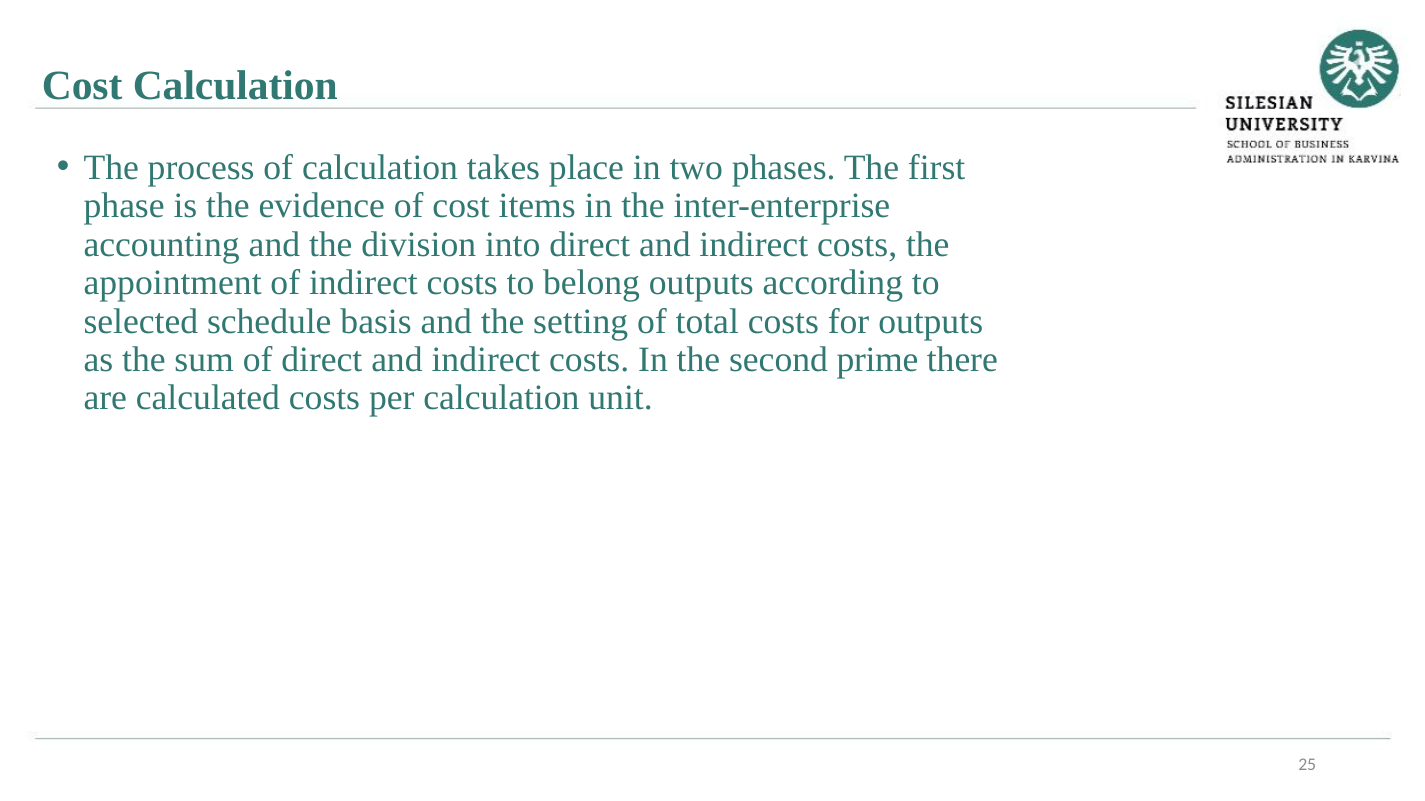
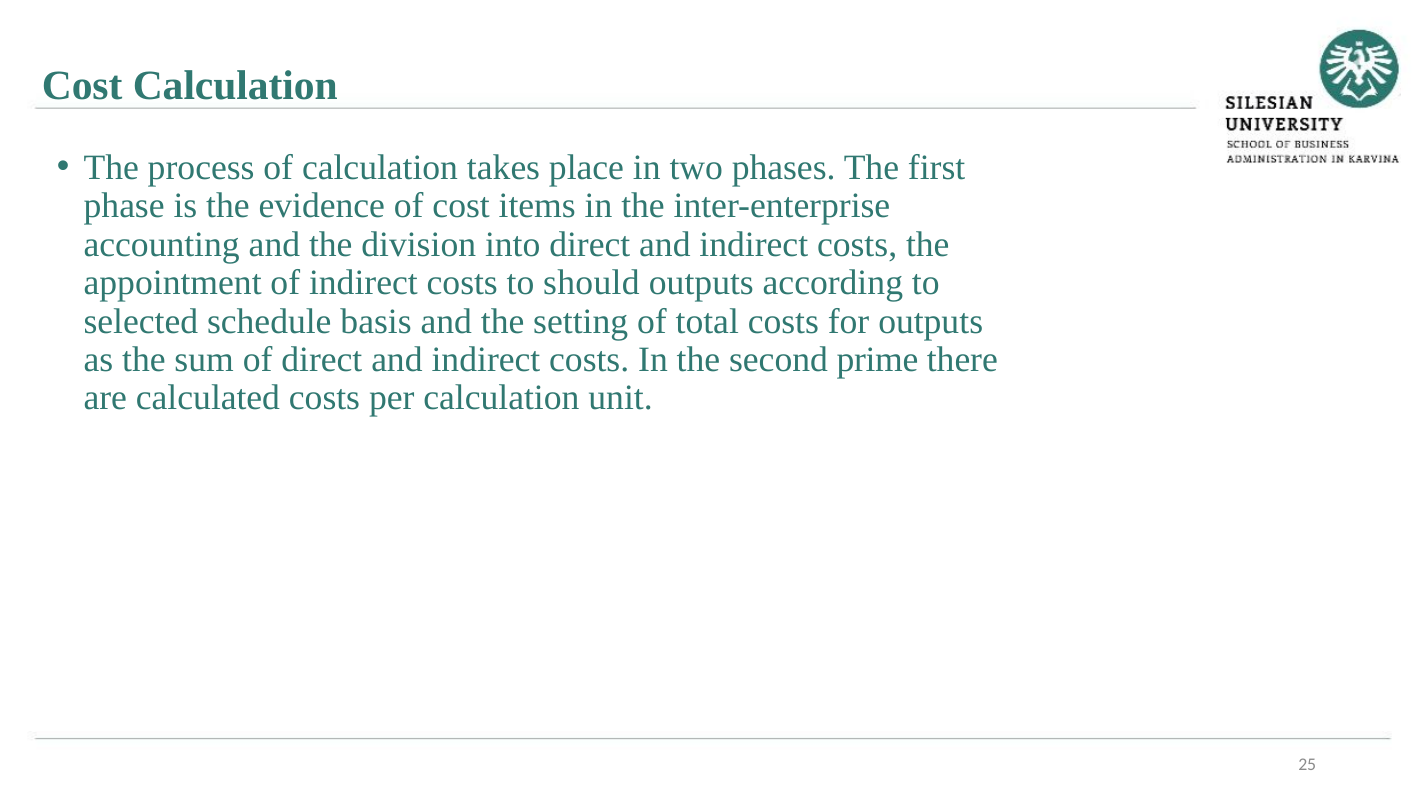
belong: belong -> should
